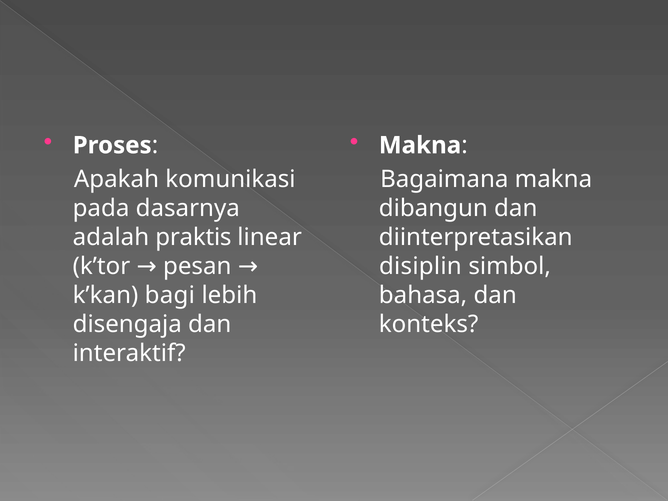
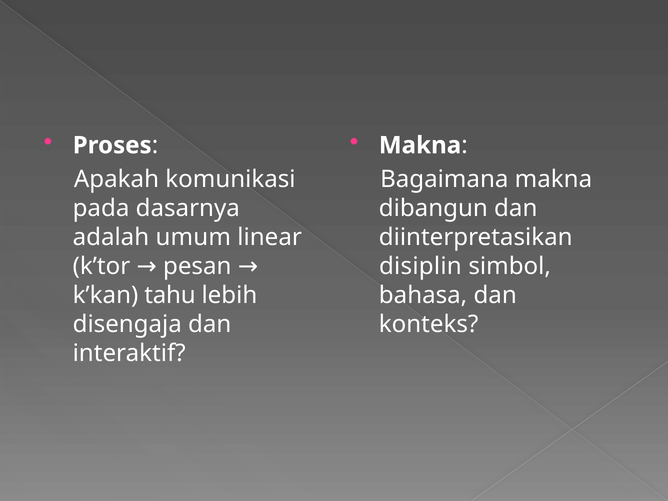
praktis: praktis -> umum
bagi: bagi -> tahu
